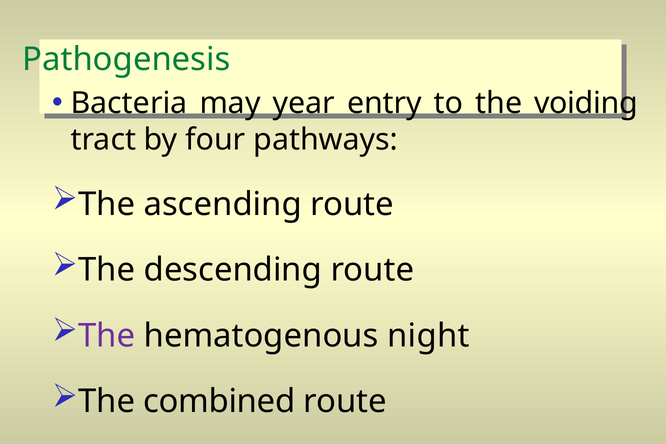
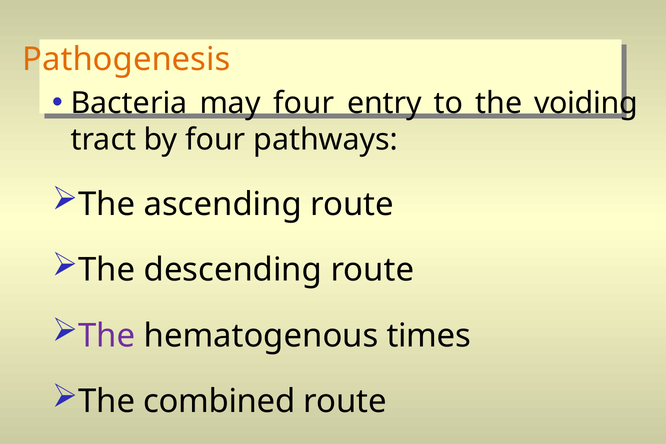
Pathogenesis colour: green -> orange
may year: year -> four
night: night -> times
